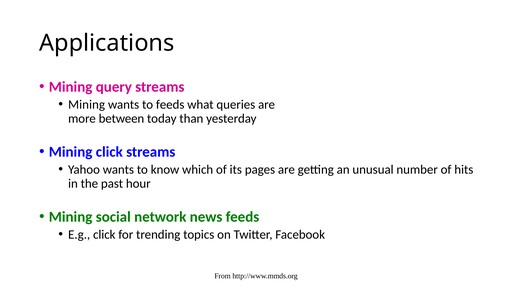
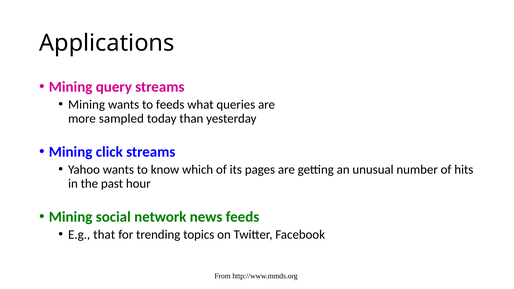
between: between -> sampled
E.g click: click -> that
